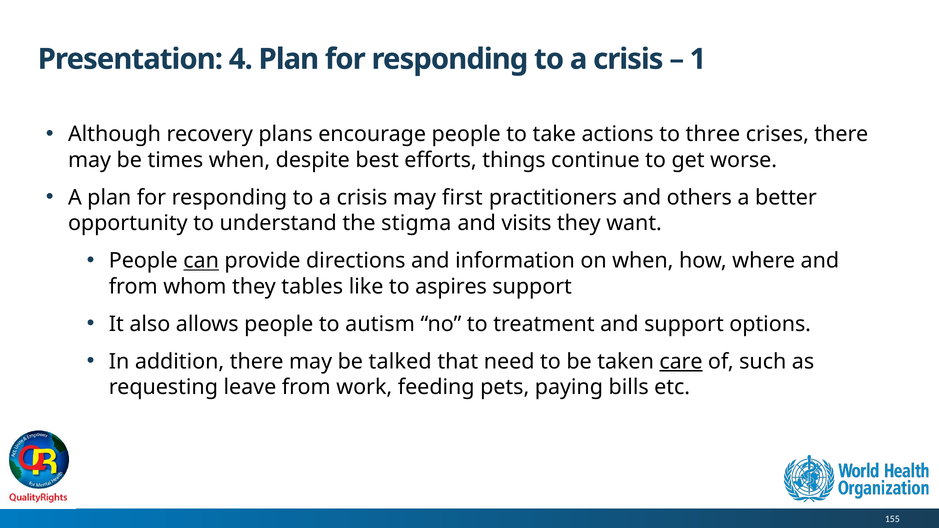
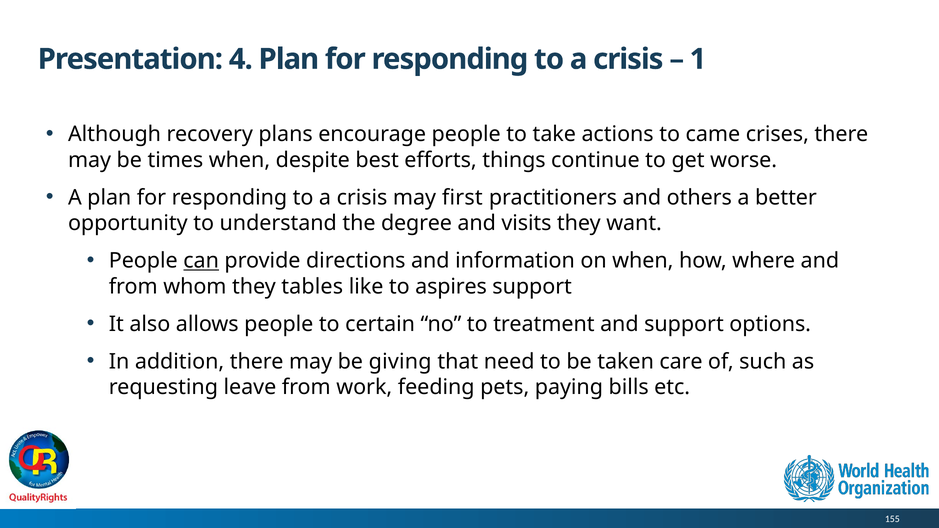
three: three -> came
stigma: stigma -> degree
autism: autism -> certain
talked: talked -> giving
care underline: present -> none
